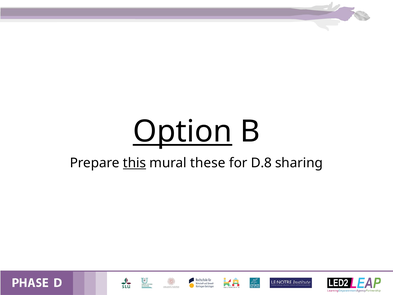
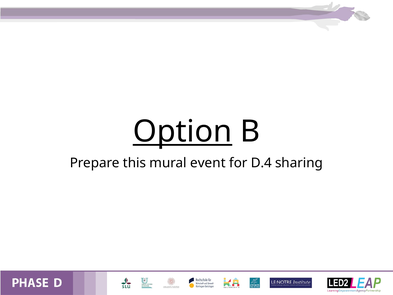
this underline: present -> none
these: these -> event
D.8: D.8 -> D.4
